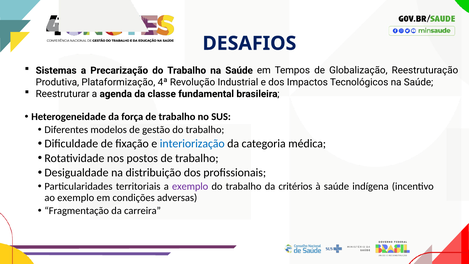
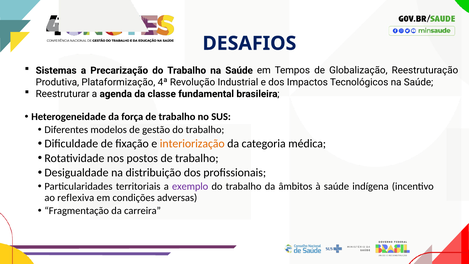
interiorização colour: blue -> orange
critérios: critérios -> âmbitos
ao exemplo: exemplo -> reflexiva
